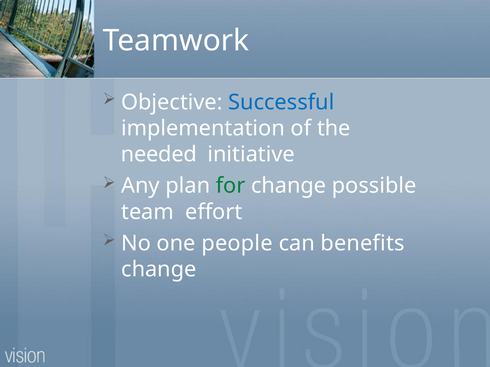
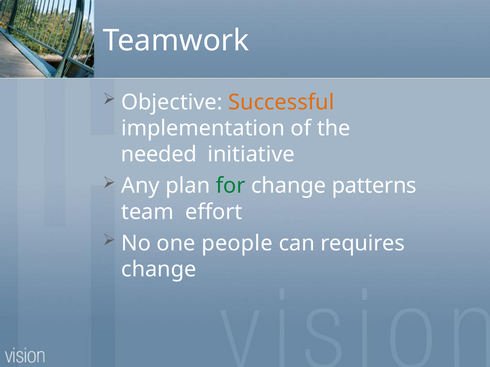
Successful colour: blue -> orange
possible: possible -> patterns
benefits: benefits -> requires
